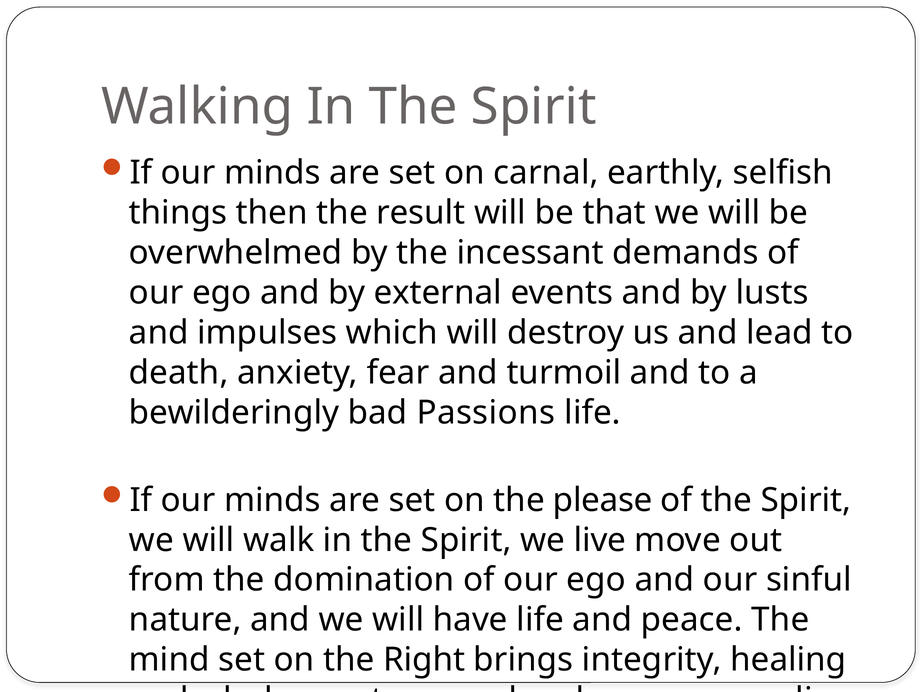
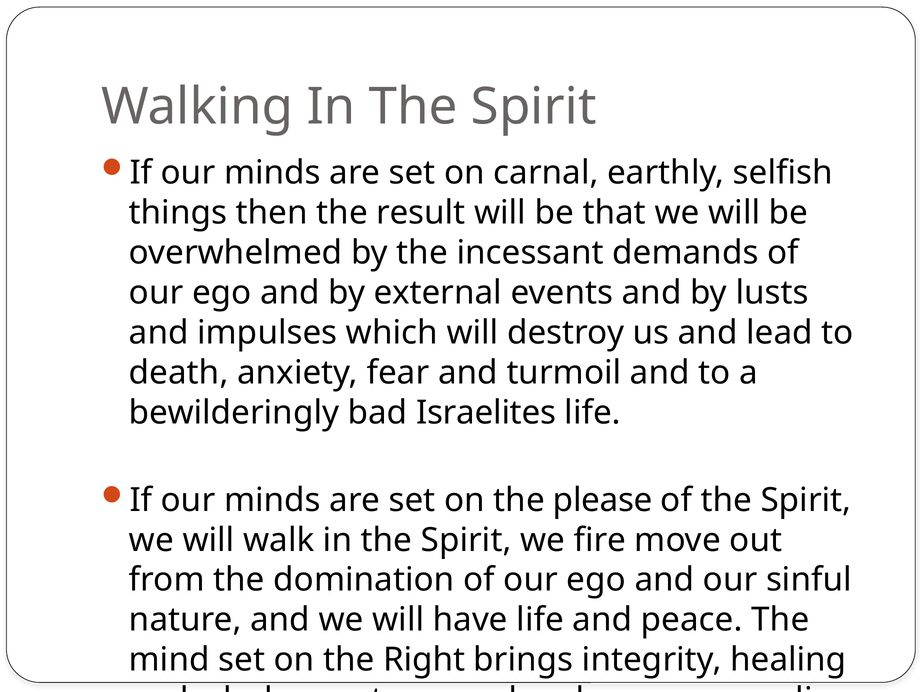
Passions: Passions -> Israelites
live: live -> fire
